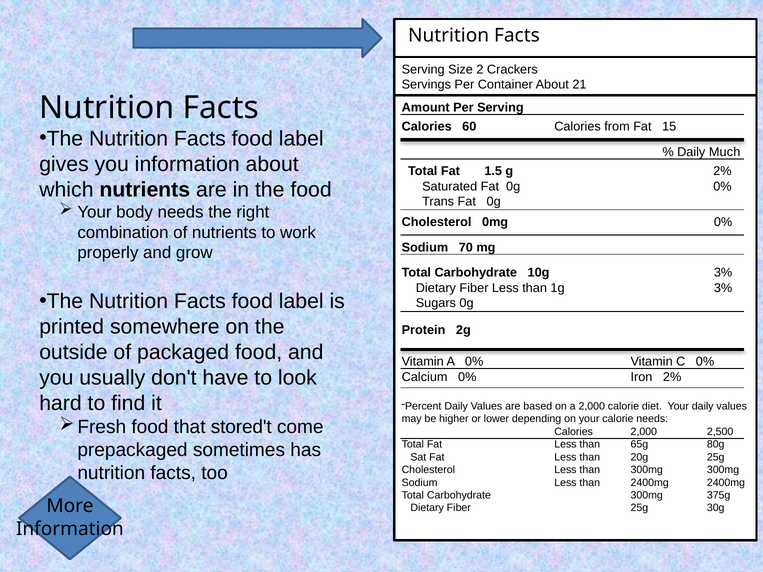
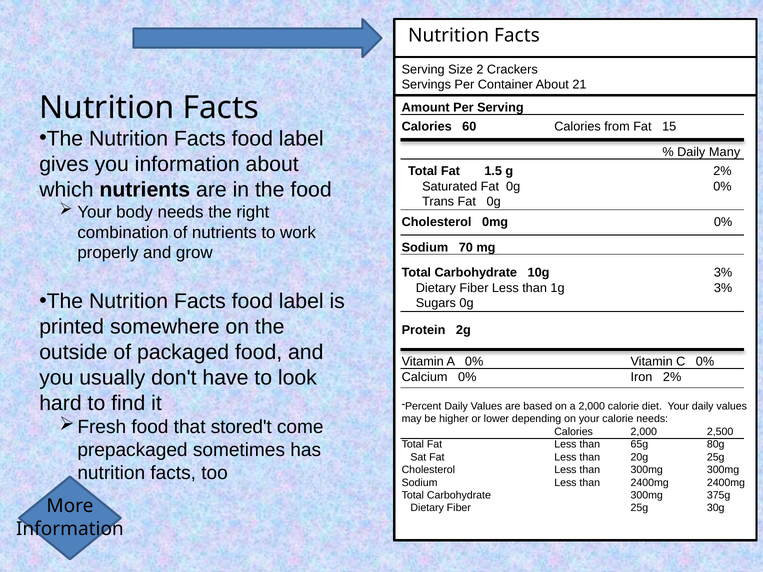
Much: Much -> Many
